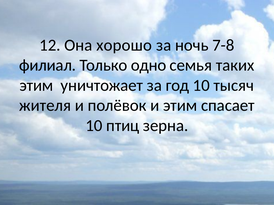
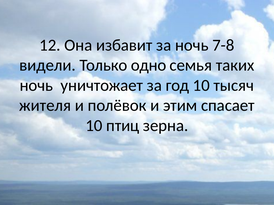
хорошо: хорошо -> избавит
филиал: филиал -> видели
этим at (36, 86): этим -> ночь
